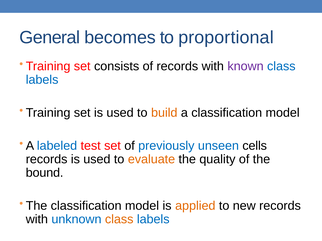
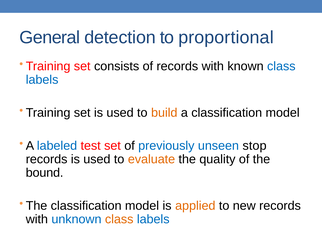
becomes: becomes -> detection
known colour: purple -> black
cells: cells -> stop
